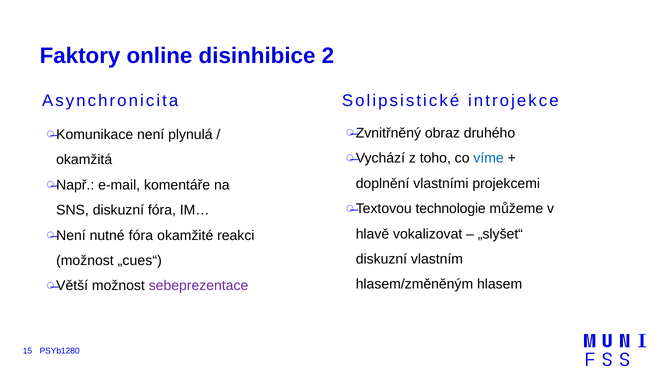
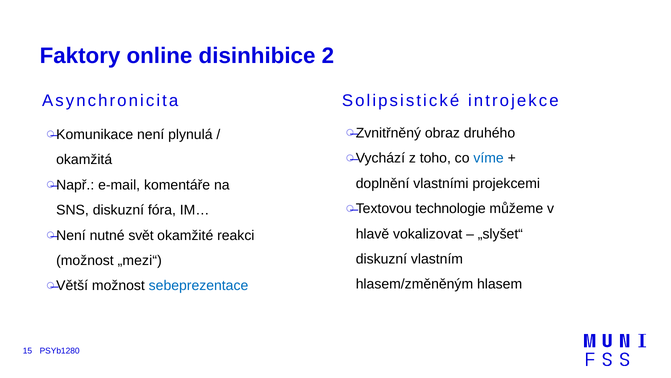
nutné fóra: fóra -> svět
„cues“: „cues“ -> „mezi“
sebeprezentace colour: purple -> blue
